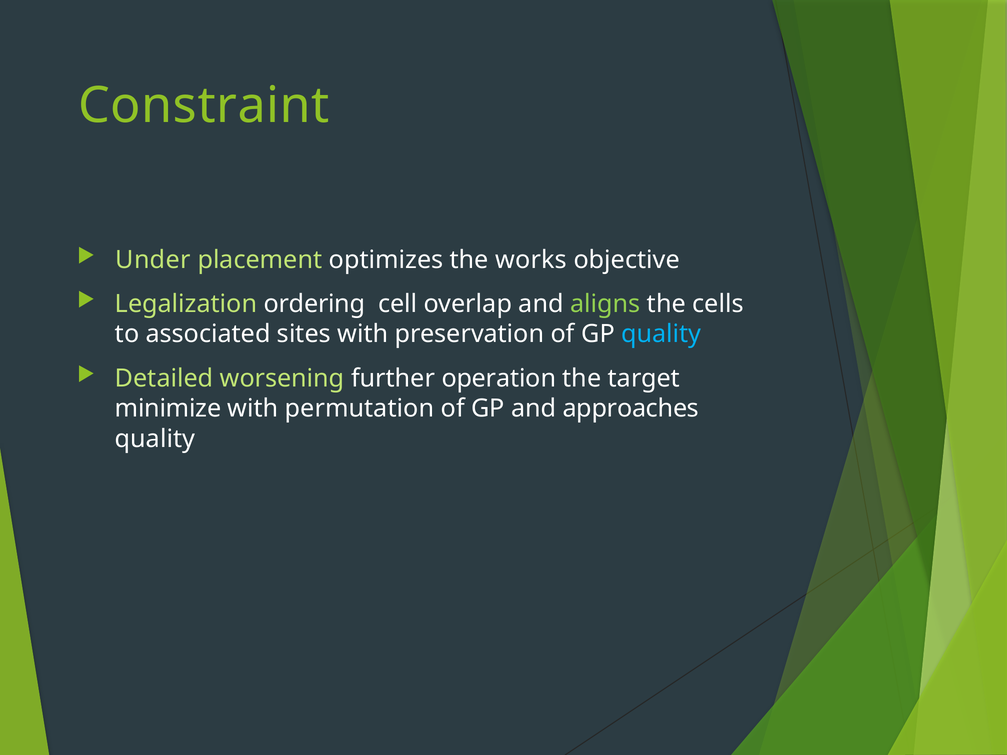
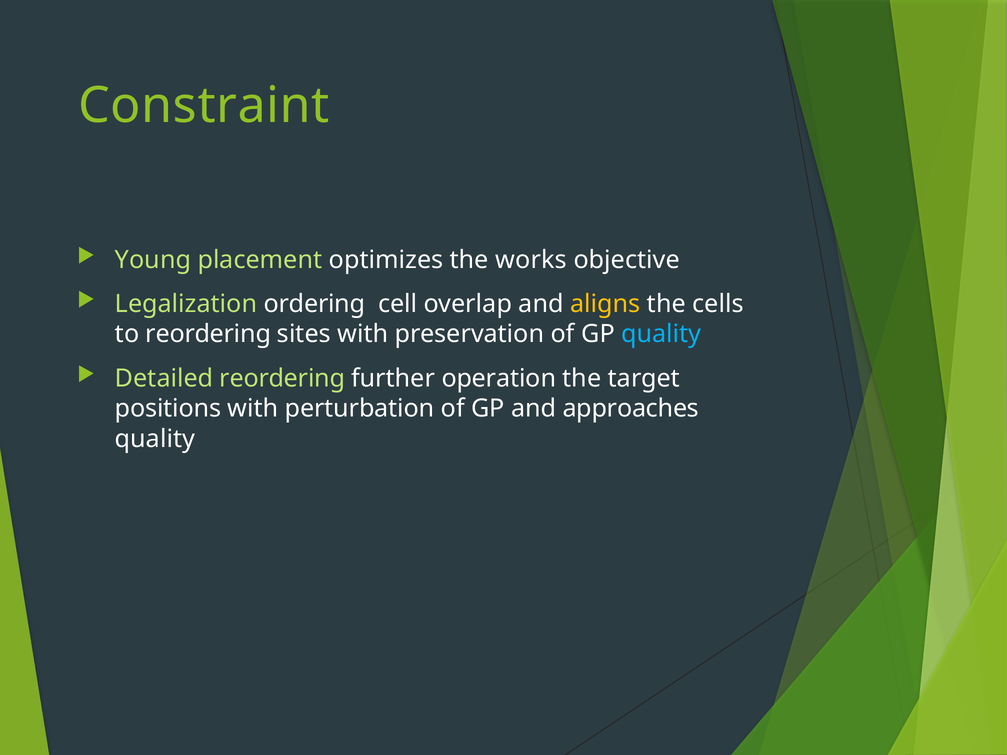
Under: Under -> Young
aligns colour: light green -> yellow
to associated: associated -> reordering
Detailed worsening: worsening -> reordering
minimize: minimize -> positions
permutation: permutation -> perturbation
